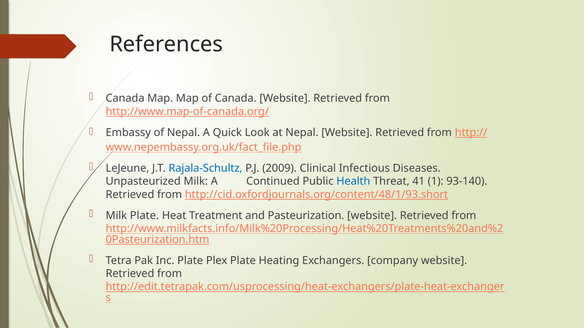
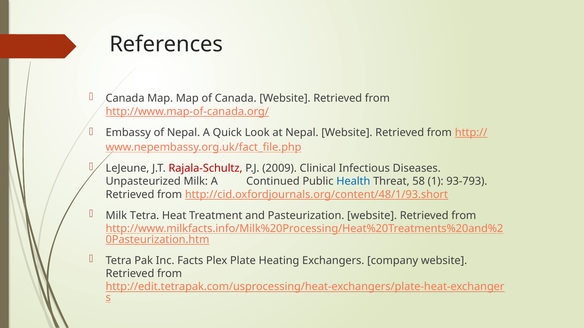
Rajala-Schultz colour: blue -> red
41: 41 -> 58
93-140: 93-140 -> 93-793
Milk Plate: Plate -> Tetra
Inc Plate: Plate -> Facts
